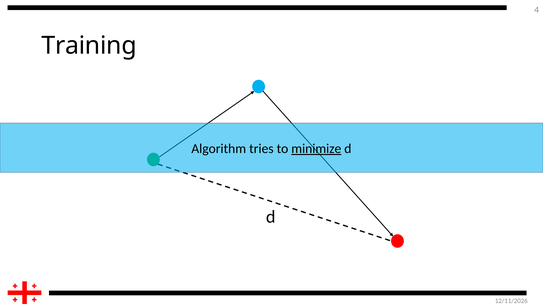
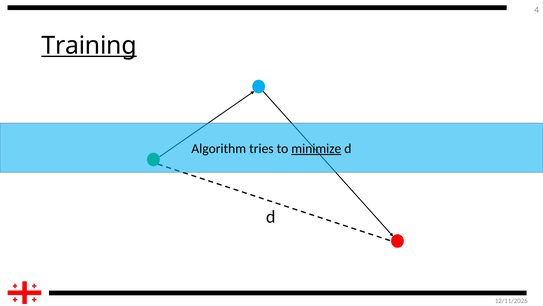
Training underline: none -> present
